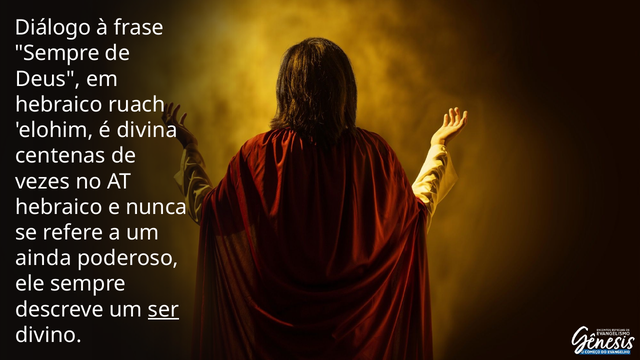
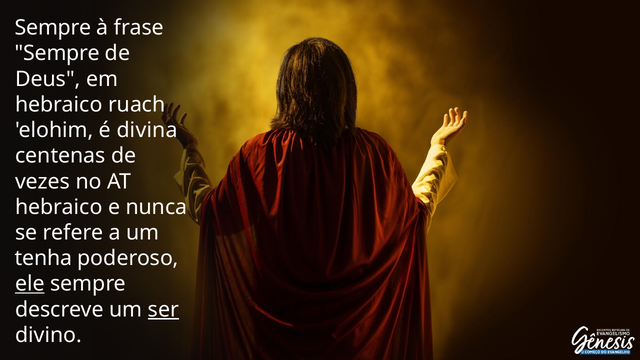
Diálogo at (53, 28): Diálogo -> Sempre
ainda: ainda -> tenha
ele underline: none -> present
